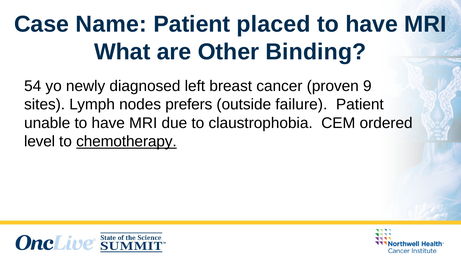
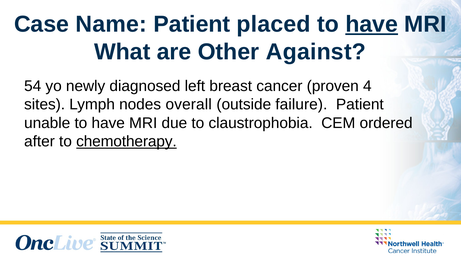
have at (372, 24) underline: none -> present
Binding: Binding -> Against
9: 9 -> 4
prefers: prefers -> overall
level: level -> after
